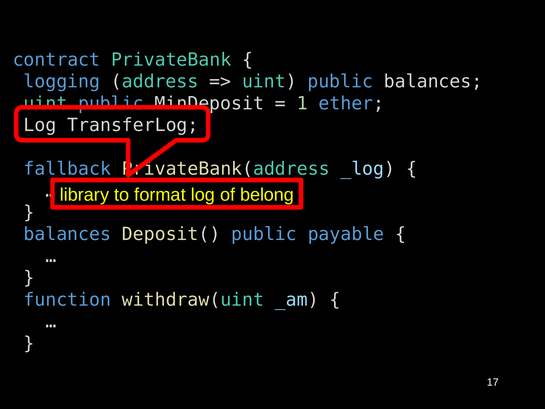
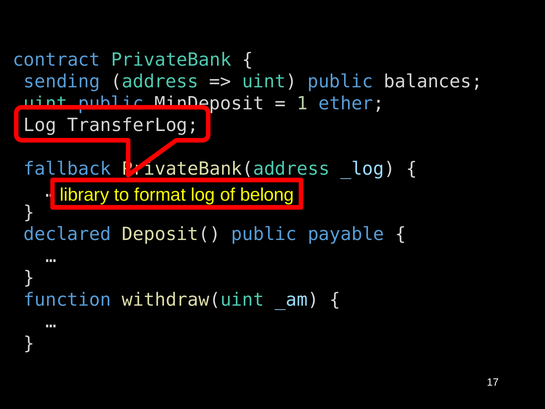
logging: logging -> sending
balances at (67, 234): balances -> declared
